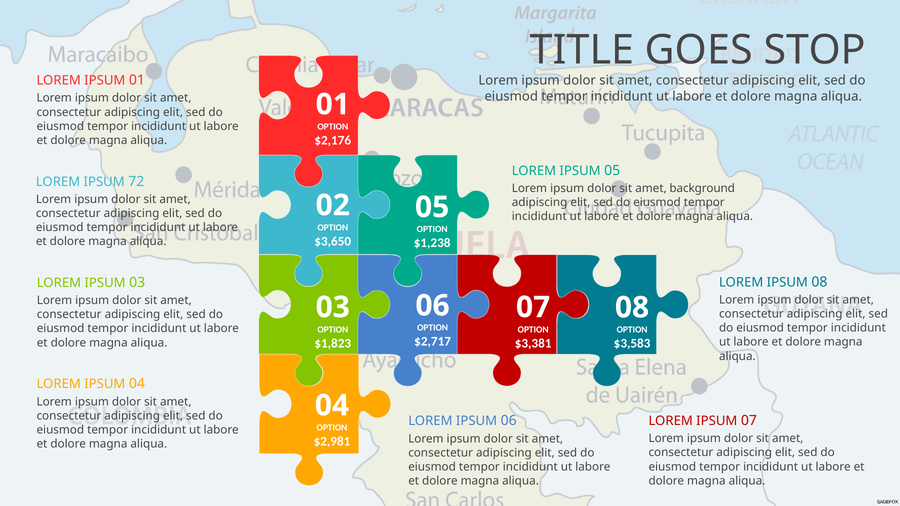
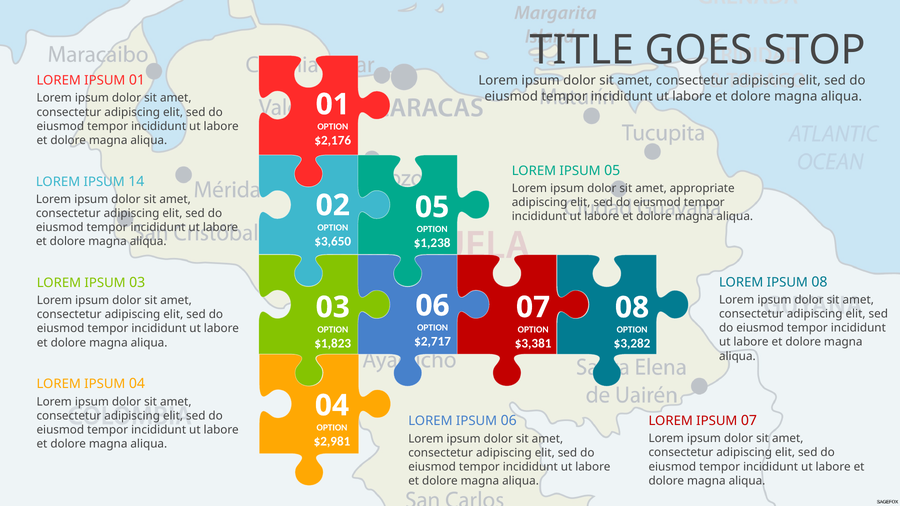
72: 72 -> 14
background: background -> appropriate
$3,583: $3,583 -> $3,282
